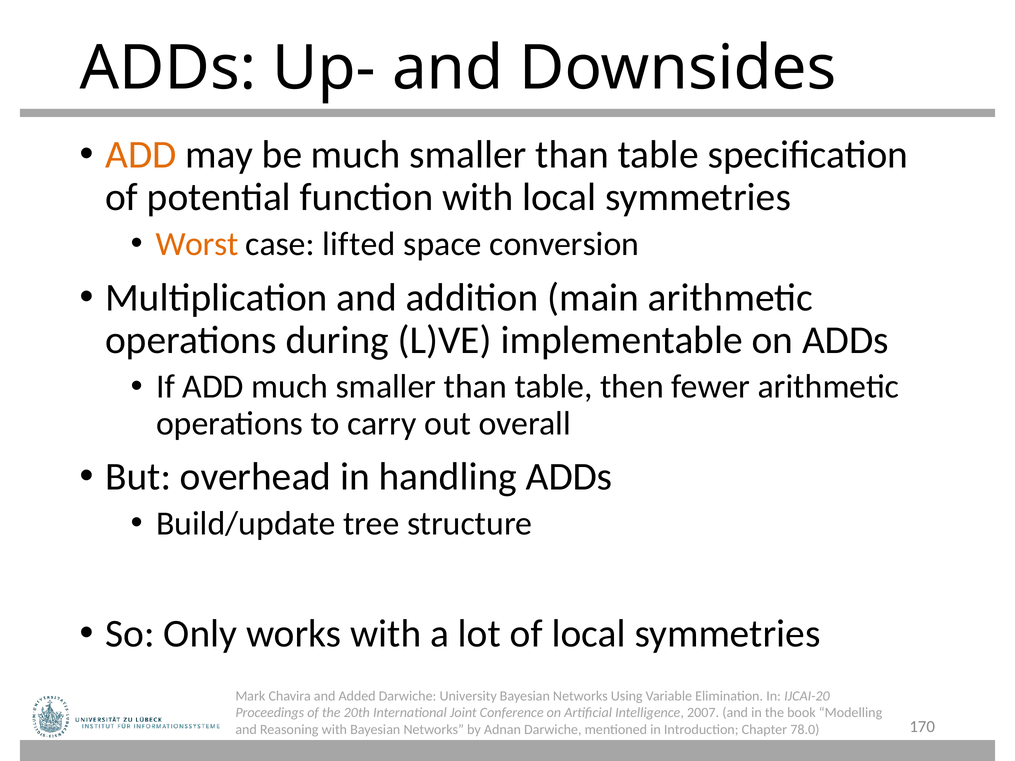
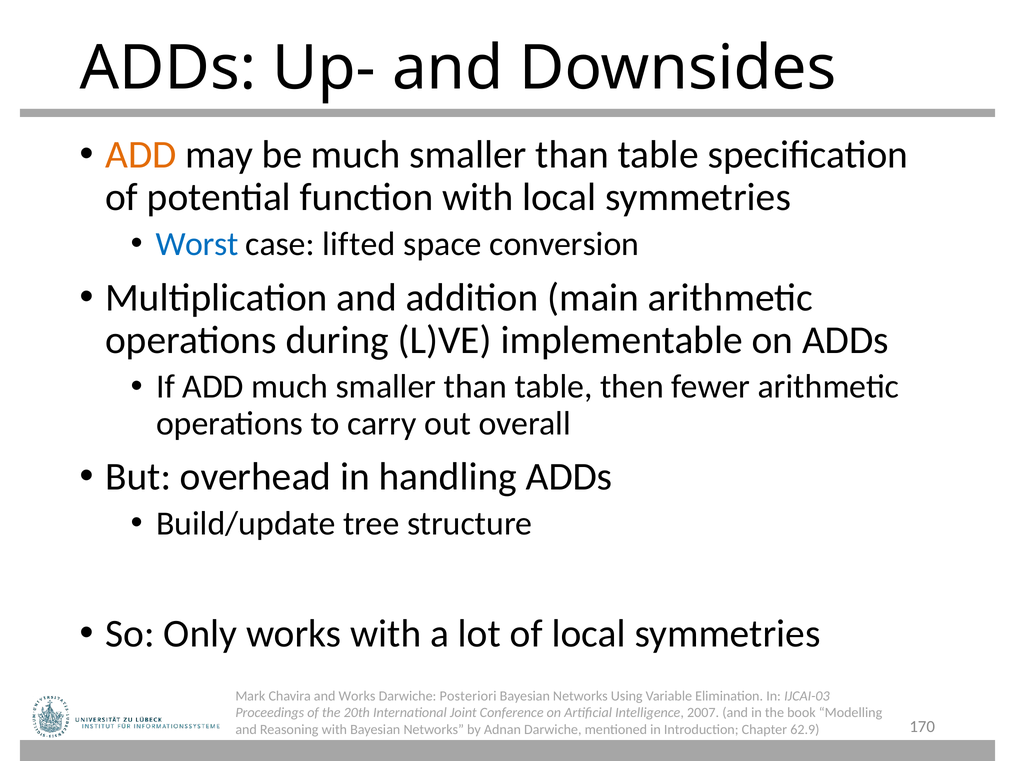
Worst colour: orange -> blue
and Added: Added -> Works
University: University -> Posteriori
IJCAI-20: IJCAI-20 -> IJCAI-03
78.0: 78.0 -> 62.9
